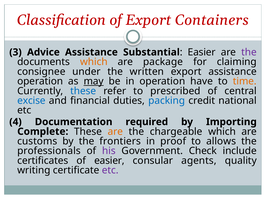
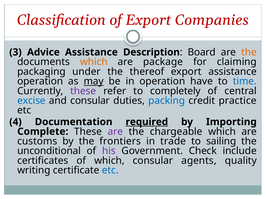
Containers: Containers -> Companies
Substantial: Substantial -> Description
Easier at (202, 52): Easier -> Board
the at (249, 52) colour: purple -> orange
consignee: consignee -> packaging
written: written -> thereof
time colour: orange -> blue
these at (83, 91) colour: blue -> purple
prescribed: prescribed -> completely
and financial: financial -> consular
national: national -> practice
required underline: none -> present
are at (115, 132) colour: orange -> purple
proof: proof -> trade
allows: allows -> sailing
professionals: professionals -> unconditional
of easier: easier -> which
etc at (110, 171) colour: purple -> blue
